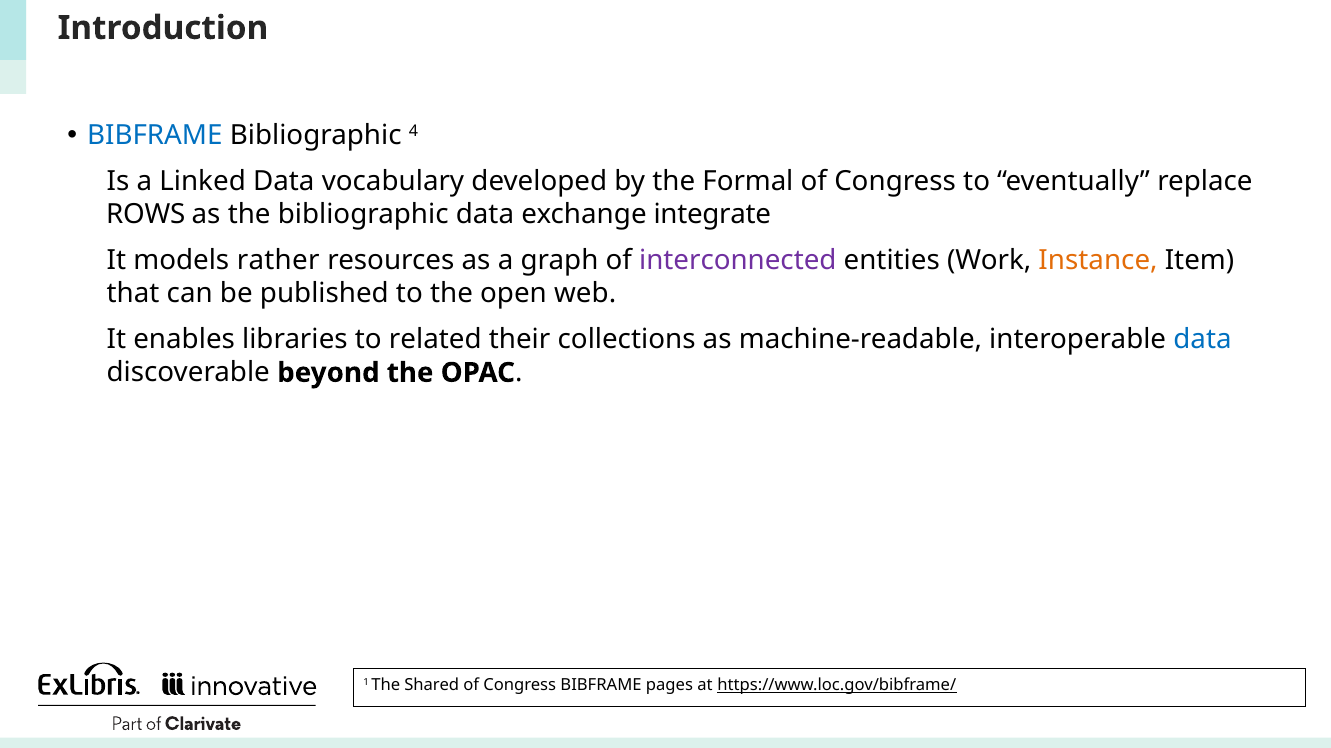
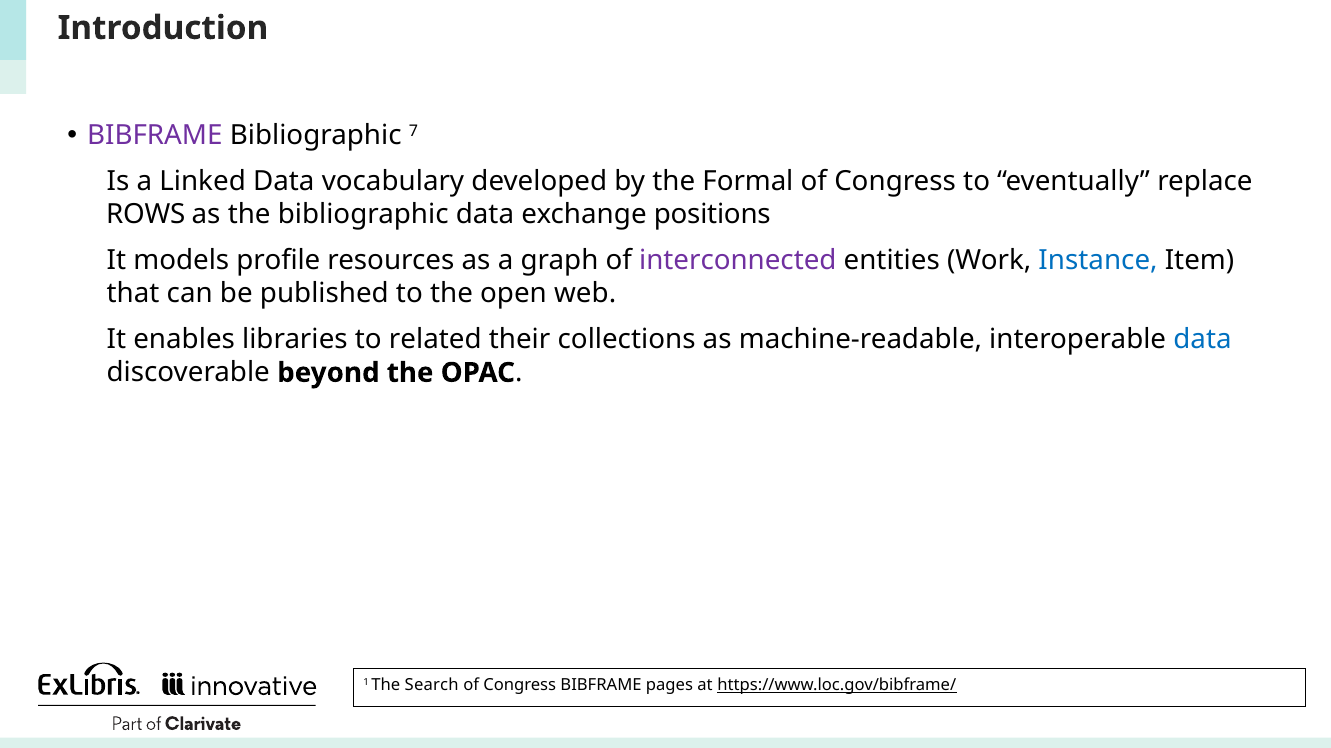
BIBFRAME at (155, 136) colour: blue -> purple
4: 4 -> 7
integrate: integrate -> positions
rather: rather -> profile
Instance colour: orange -> blue
Shared: Shared -> Search
